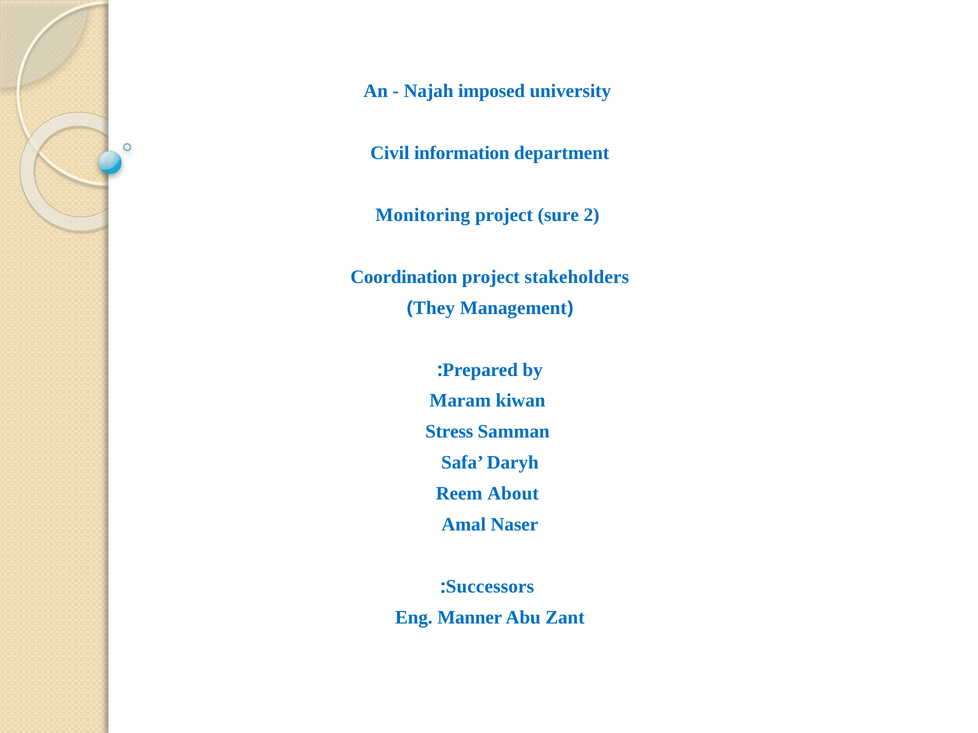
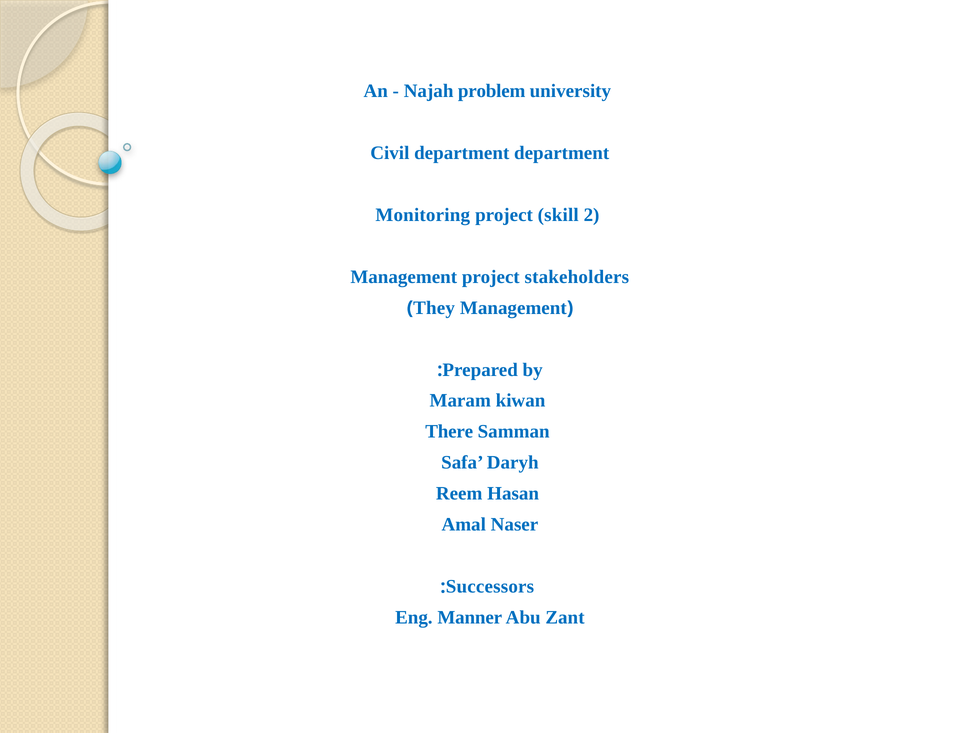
imposed: imposed -> problem
Civil information: information -> department
sure: sure -> skill
Coordination at (404, 277): Coordination -> Management
Stress: Stress -> There
About: About -> Hasan
